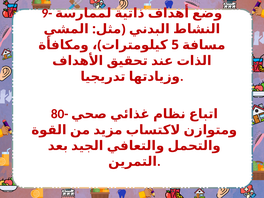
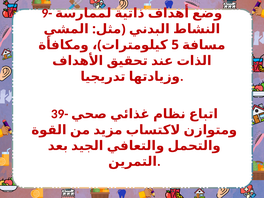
80-: 80- -> 39-
